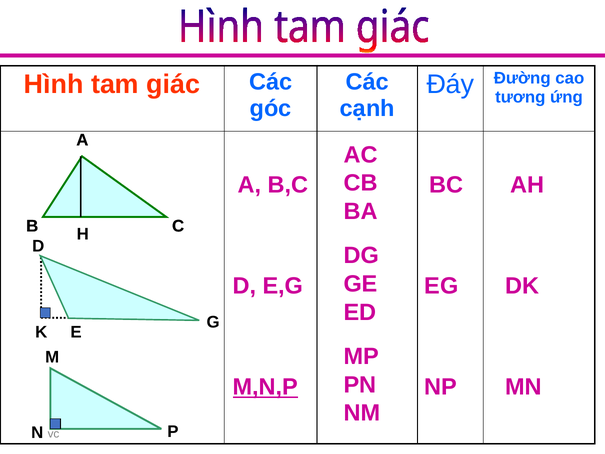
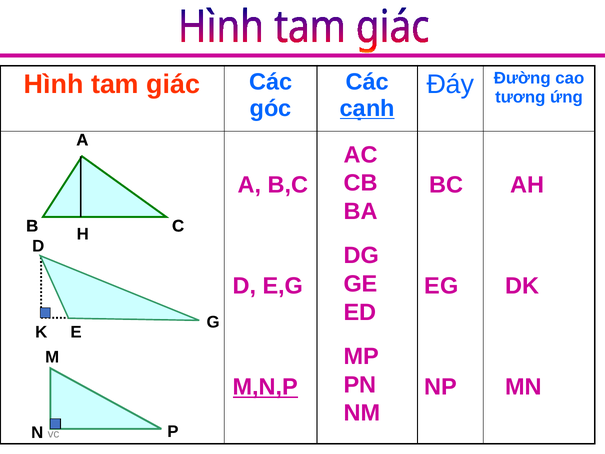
cạnh underline: none -> present
